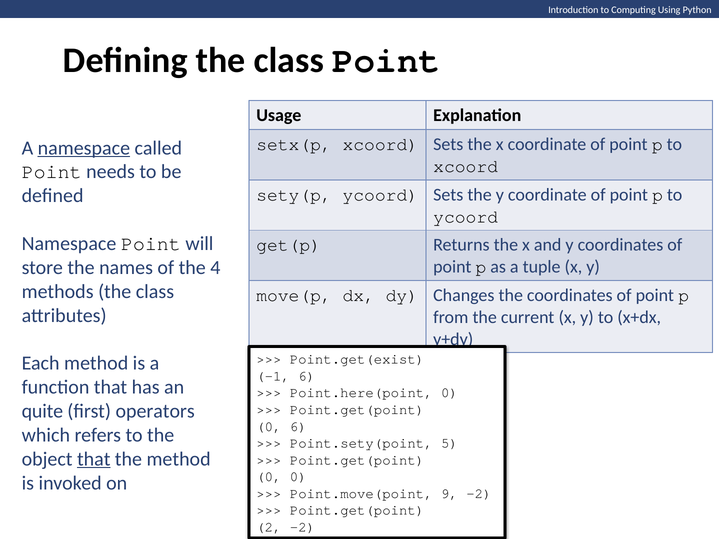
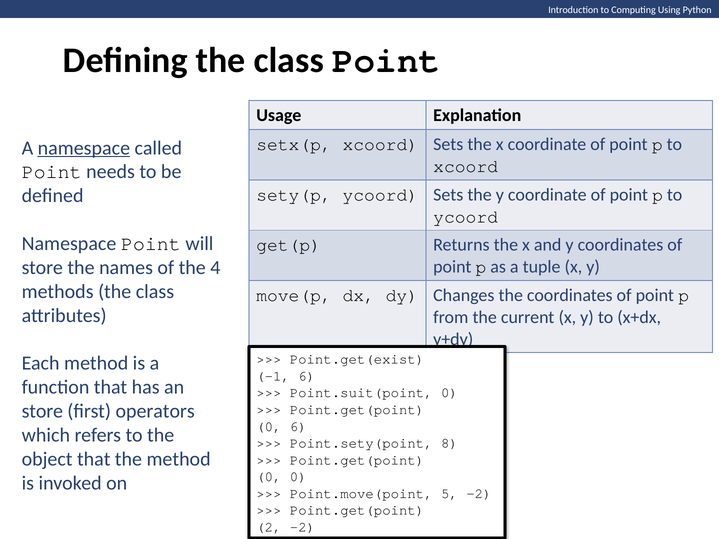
Point.here(point: Point.here(point -> Point.suit(point
quite at (42, 411): quite -> store
5: 5 -> 8
that at (94, 459) underline: present -> none
9: 9 -> 5
